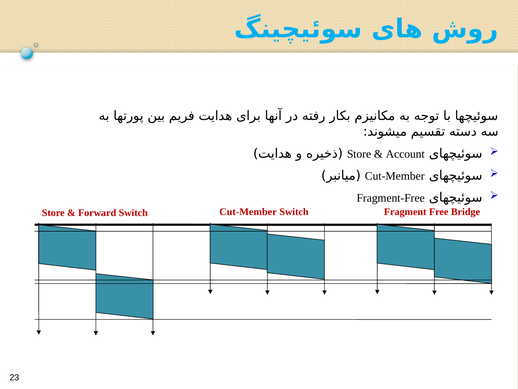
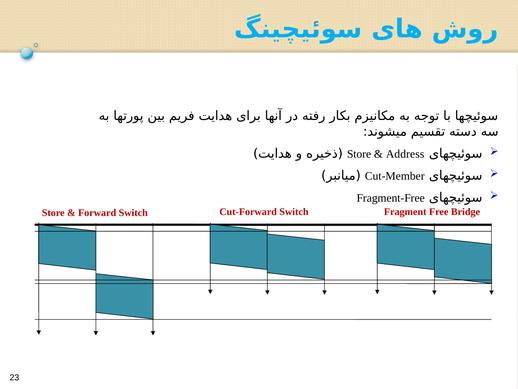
Account: Account -> Address
Switch Cut-Member: Cut-Member -> Cut-Forward
